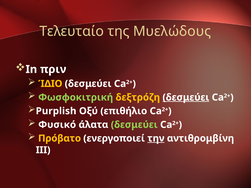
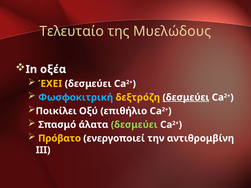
πριν: πριν -> οξέα
ΊΔΙΟ: ΊΔΙΟ -> ΈΧΕΙ
Φωσφοκιτρική colour: light green -> light blue
Purplish: Purplish -> Ποικίλει
Φυσικό: Φυσικό -> Σπασμό
την underline: present -> none
